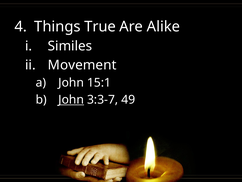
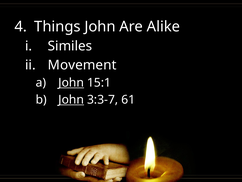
Things True: True -> John
John at (71, 82) underline: none -> present
49: 49 -> 61
